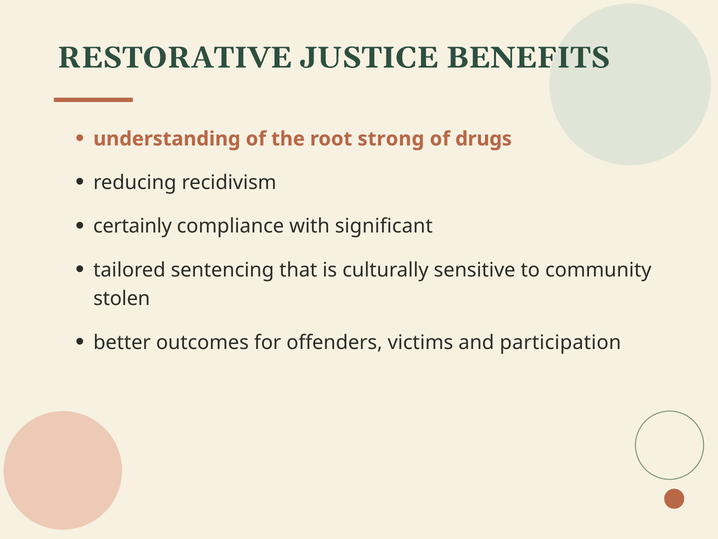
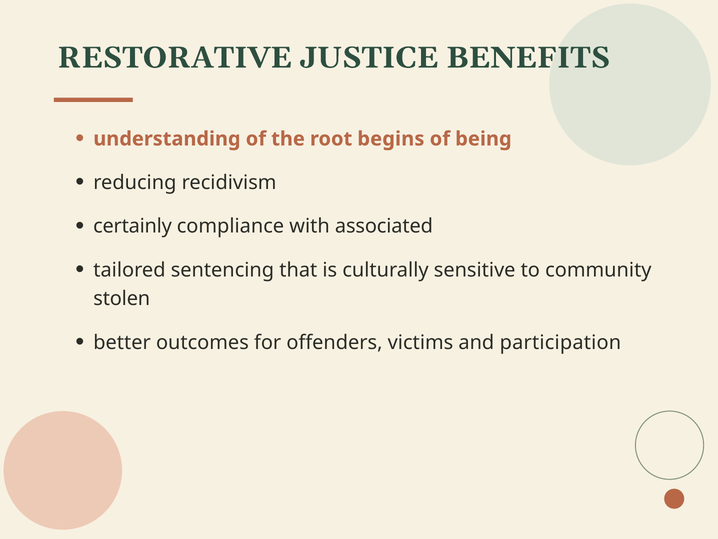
strong: strong -> begins
drugs: drugs -> being
significant: significant -> associated
